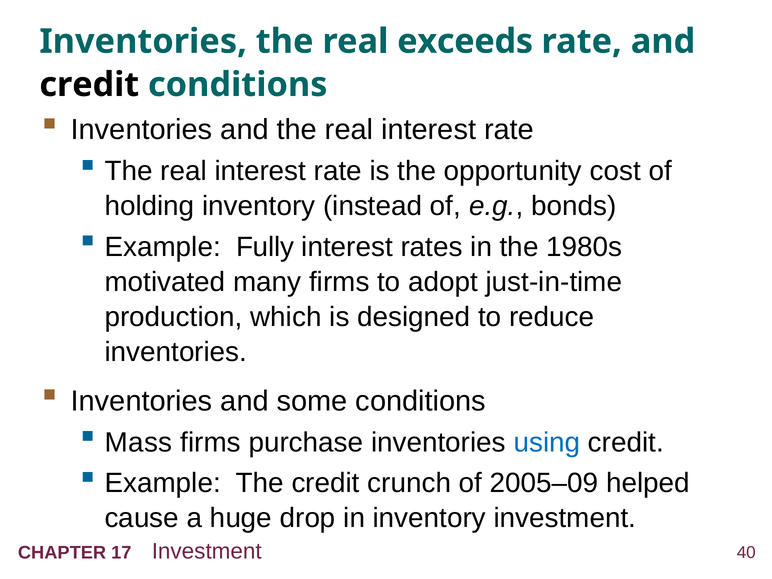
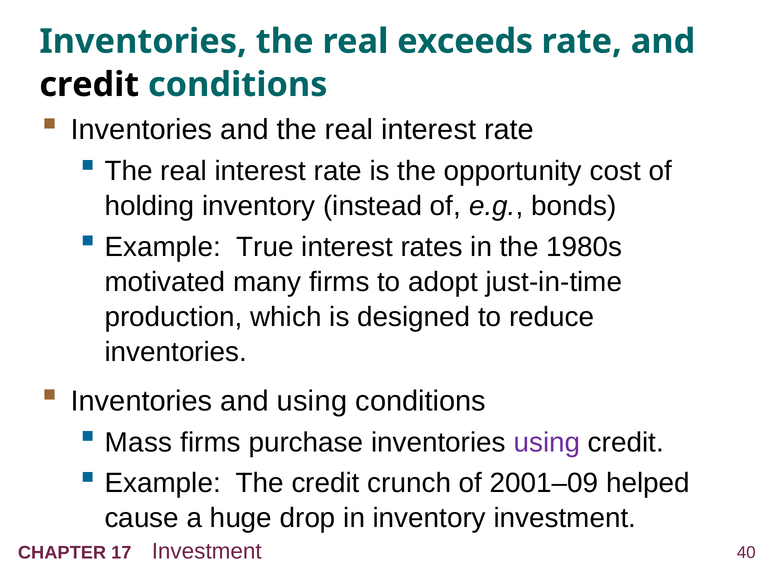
Fully: Fully -> True
and some: some -> using
using at (547, 442) colour: blue -> purple
2005–09: 2005–09 -> 2001–09
